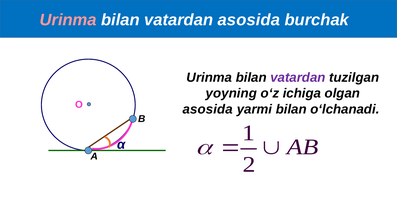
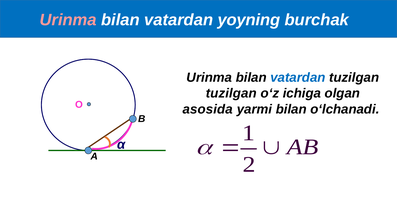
vatardan asosida: asosida -> yoyning
vatardan at (298, 78) colour: purple -> blue
yoyning at (231, 94): yoyning -> tuzilgan
